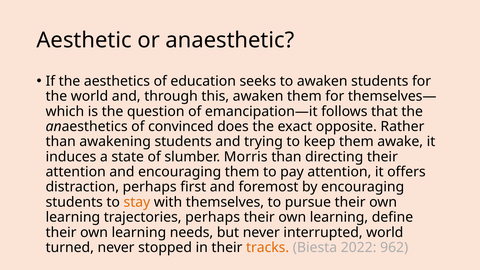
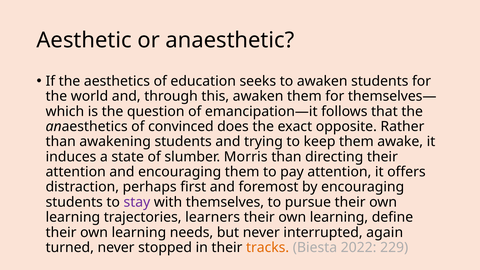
stay colour: orange -> purple
trajectories perhaps: perhaps -> learners
interrupted world: world -> again
962: 962 -> 229
